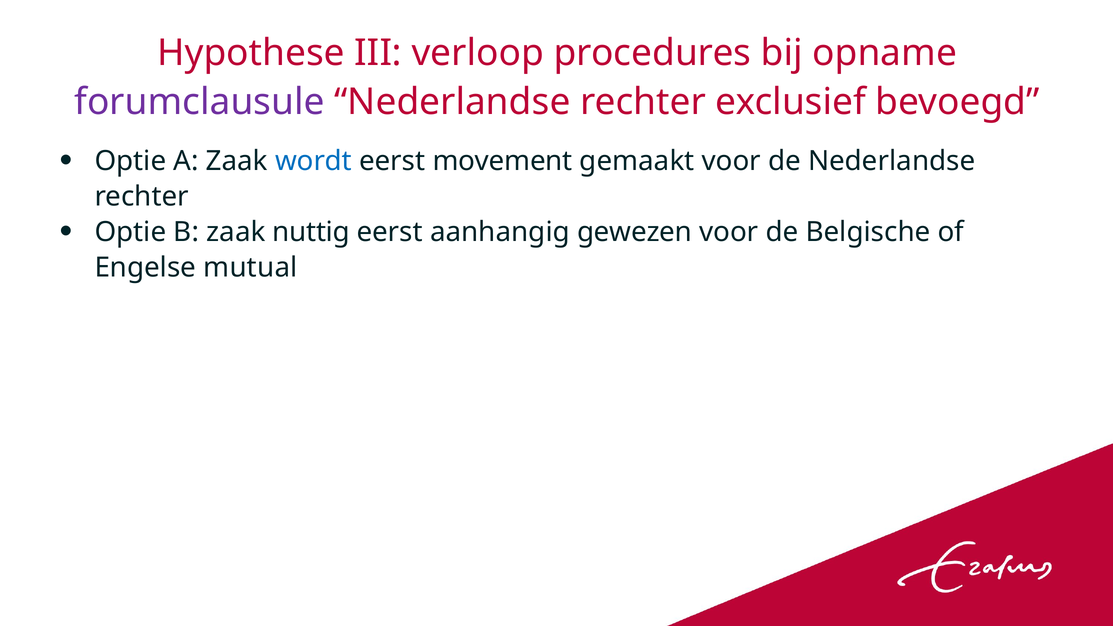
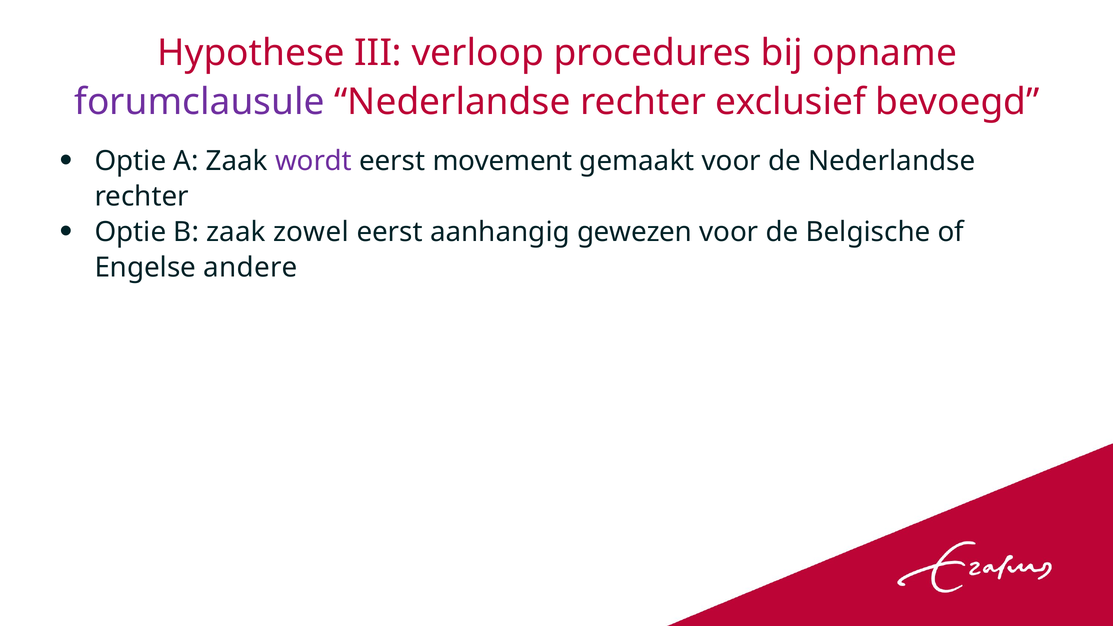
wordt colour: blue -> purple
nuttig: nuttig -> zowel
mutual: mutual -> andere
